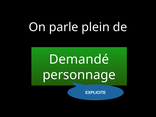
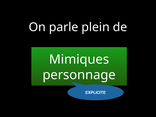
Demandé: Demandé -> Mimiques
